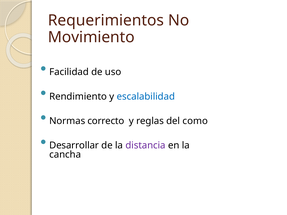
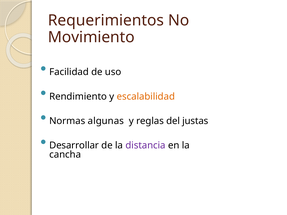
escalabilidad colour: blue -> orange
correcto: correcto -> algunas
como: como -> justas
